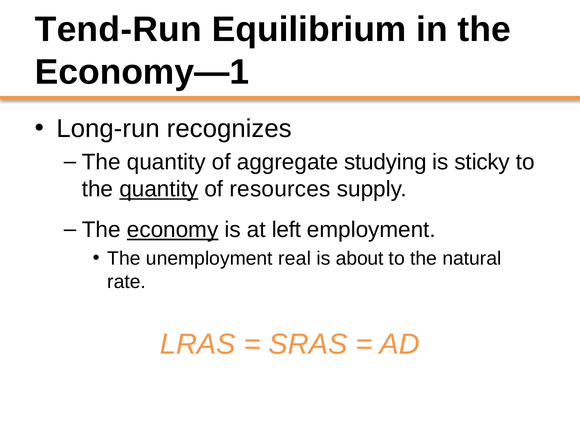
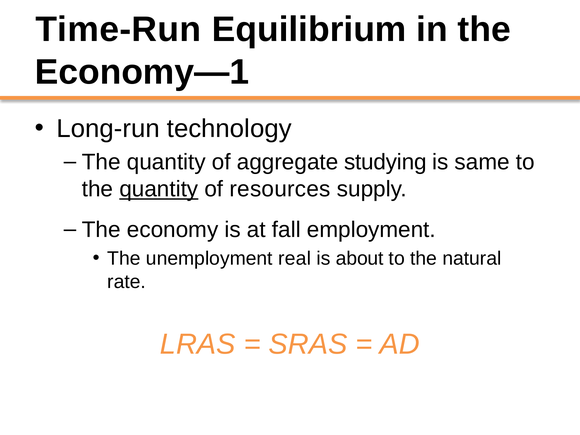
Tend-Run: Tend-Run -> Time-Run
recognizes: recognizes -> technology
sticky: sticky -> same
economy underline: present -> none
left: left -> fall
